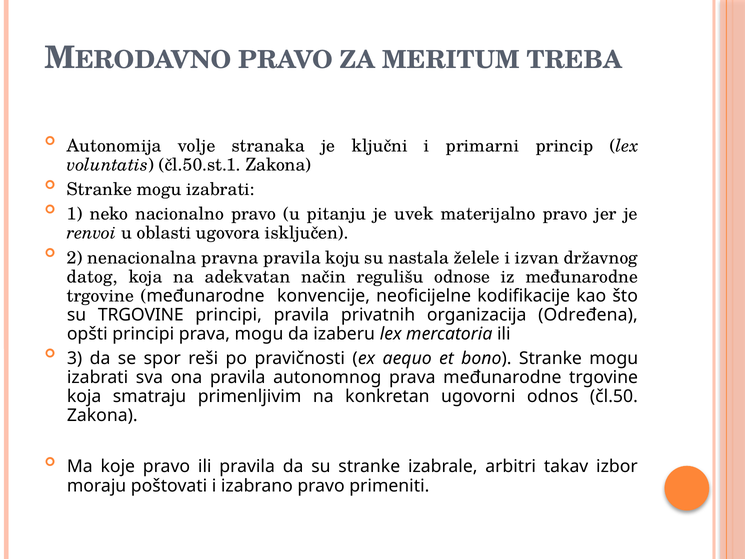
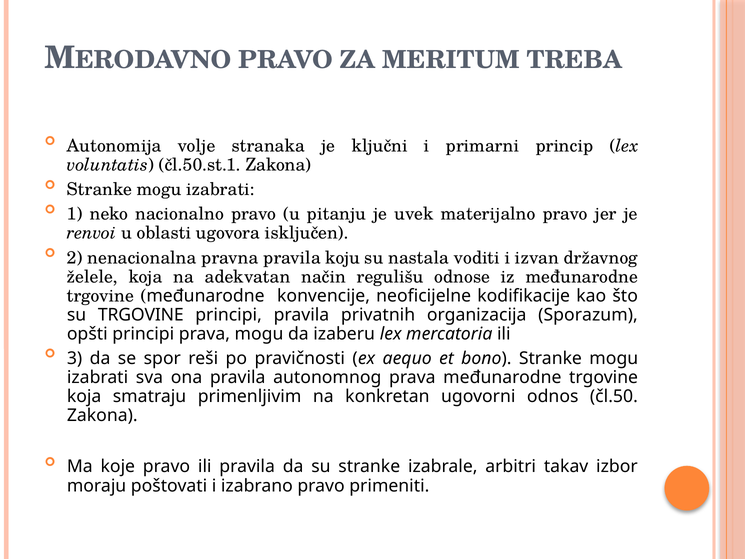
želele: želele -> voditi
datog: datog -> želele
Određena: Određena -> Sporazum
